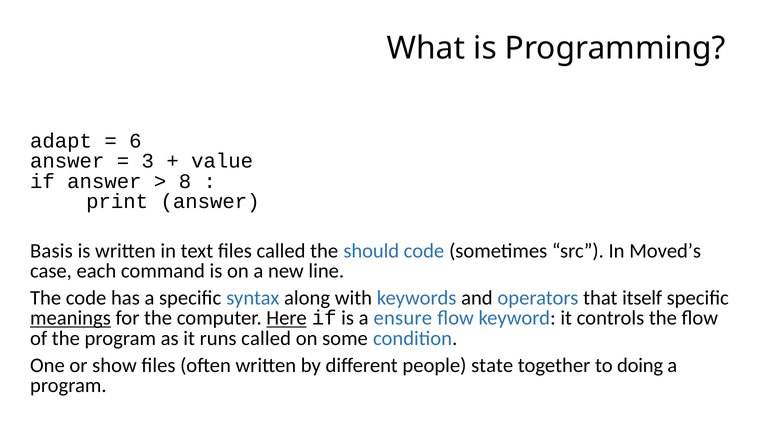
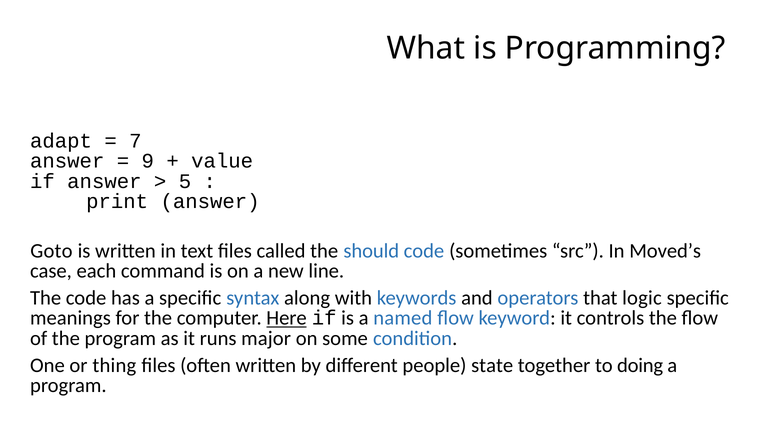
6: 6 -> 7
3: 3 -> 9
8: 8 -> 5
Basis: Basis -> Goto
itself: itself -> logic
meanings underline: present -> none
ensure: ensure -> named
runs called: called -> major
show: show -> thing
